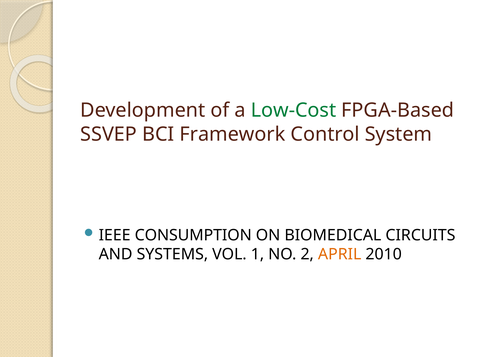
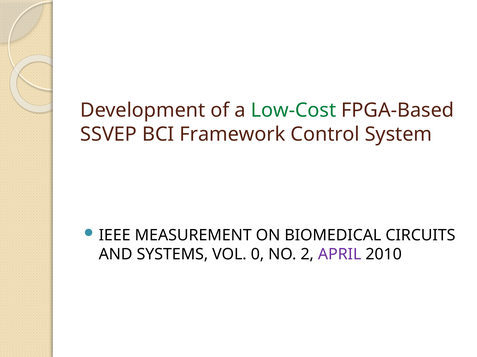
CONSUMPTION: CONSUMPTION -> MEASUREMENT
1: 1 -> 0
APRIL colour: orange -> purple
